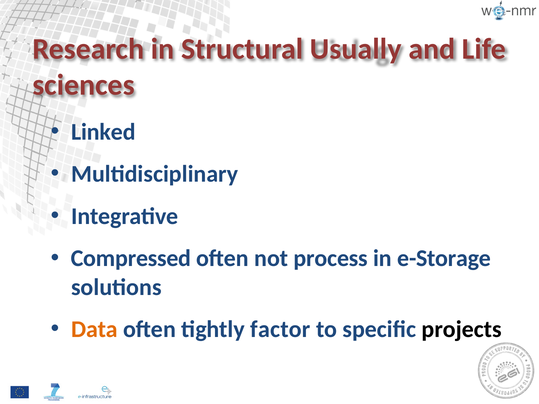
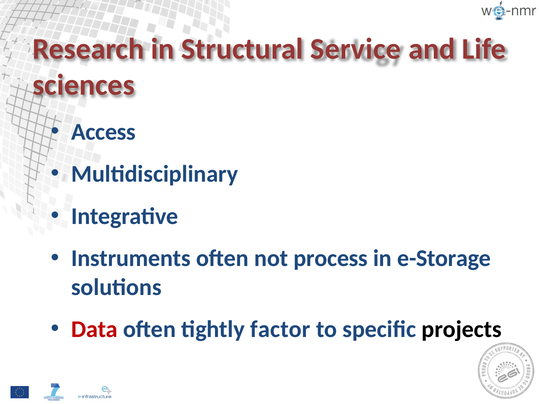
Usually: Usually -> Service
Linked: Linked -> Access
Compressed: Compressed -> Instruments
Data colour: orange -> red
